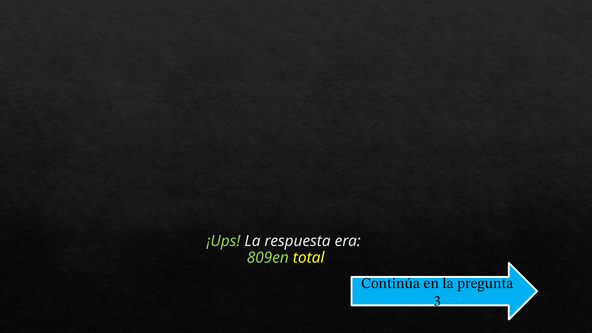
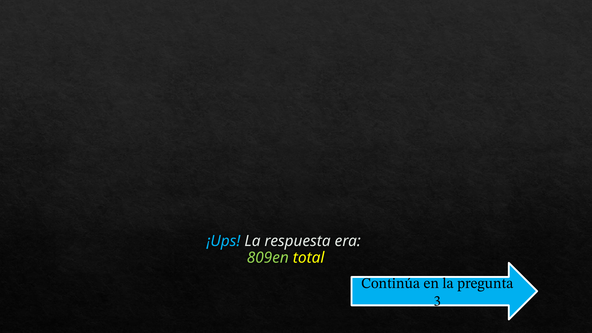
¡Ups colour: light green -> light blue
